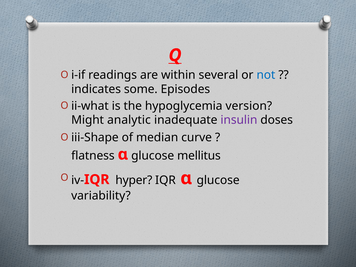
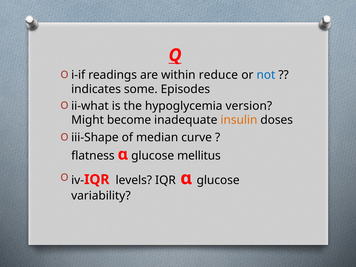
several: several -> reduce
analytic: analytic -> become
insulin colour: purple -> orange
hyper: hyper -> levels
